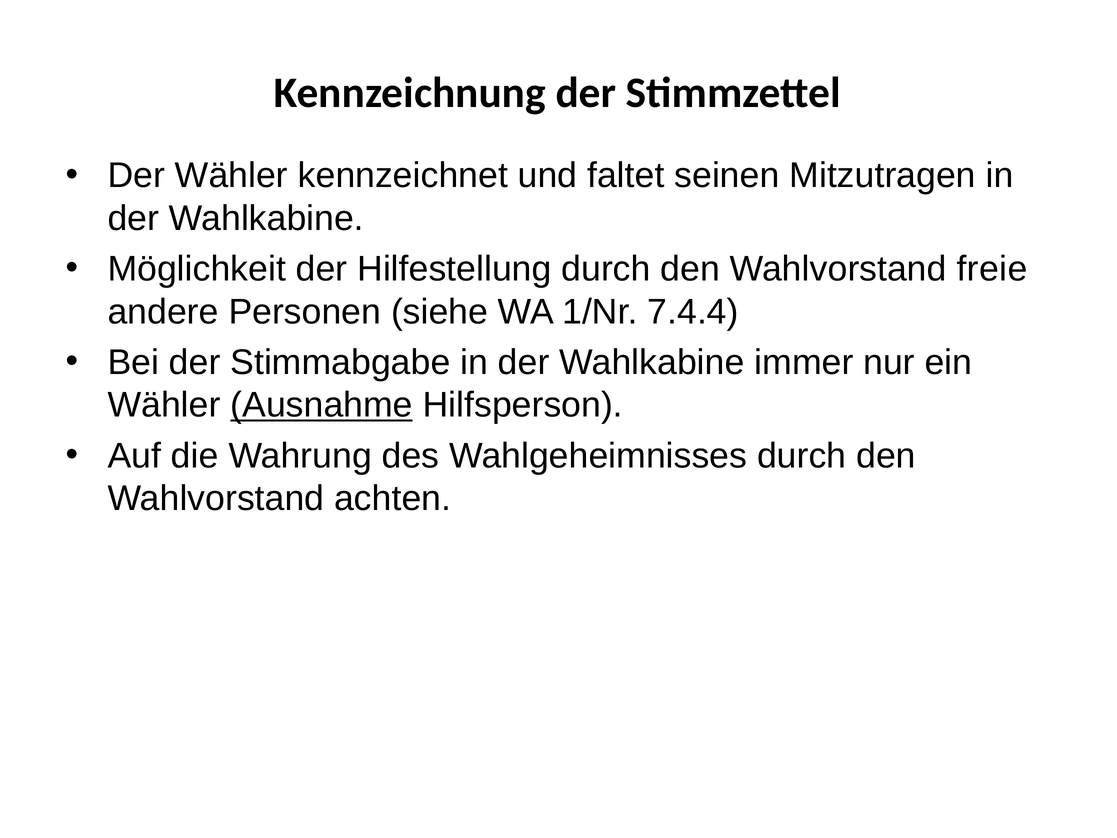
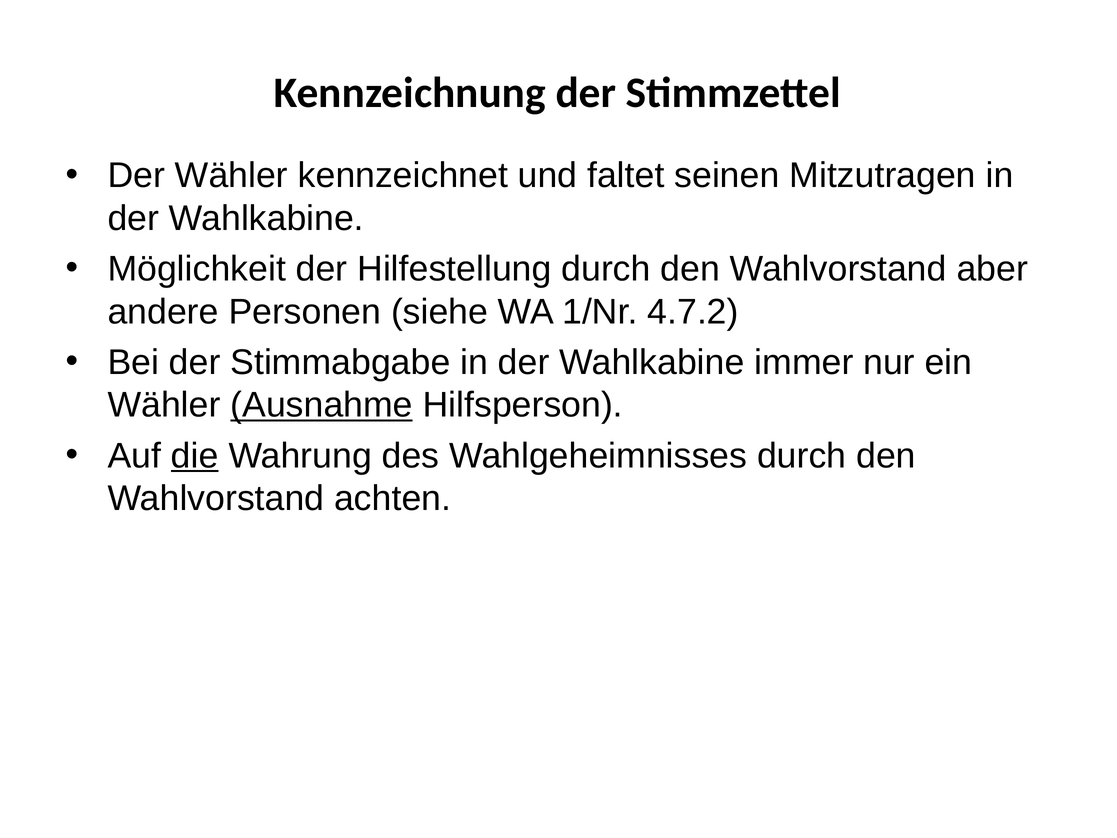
freie: freie -> aber
7.4.4: 7.4.4 -> 4.7.2
die underline: none -> present
